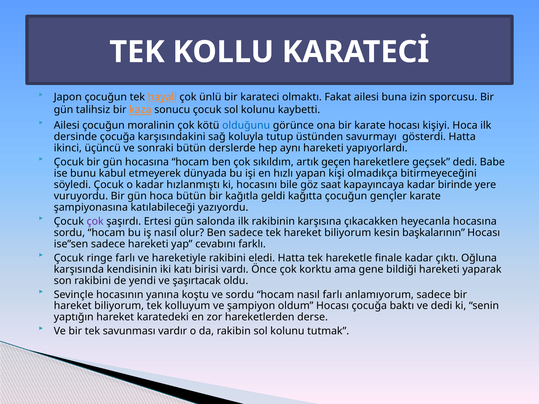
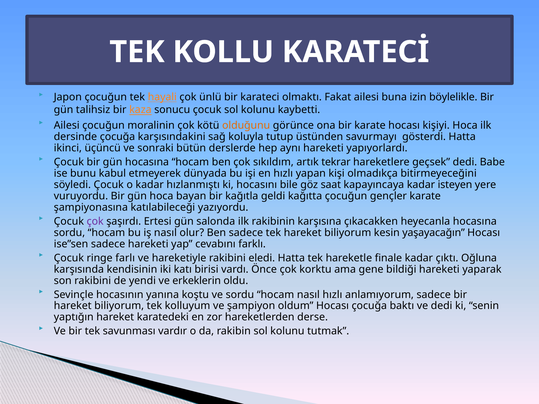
sporcusu: sporcusu -> böylelikle
olduğunu colour: blue -> orange
geçen: geçen -> tekrar
birinde: birinde -> isteyen
hoca bütün: bütün -> bayan
başkalarının: başkalarının -> yaşayacağın
şaşırtacak: şaşırtacak -> erkeklerin
nasıl farlı: farlı -> hızlı
